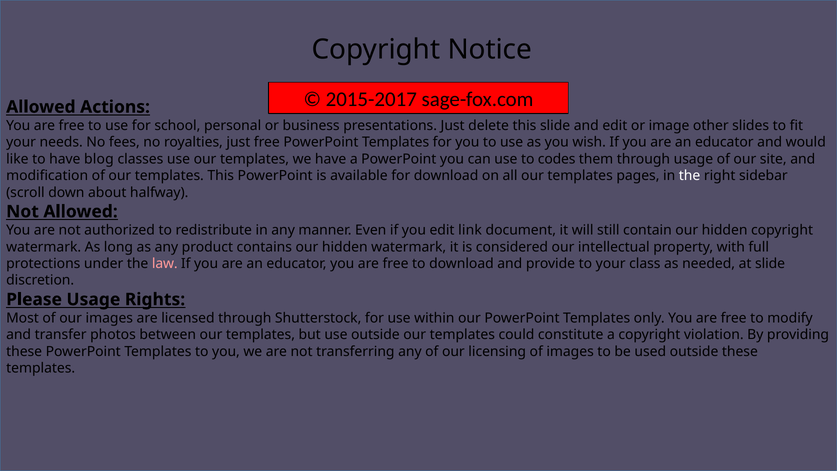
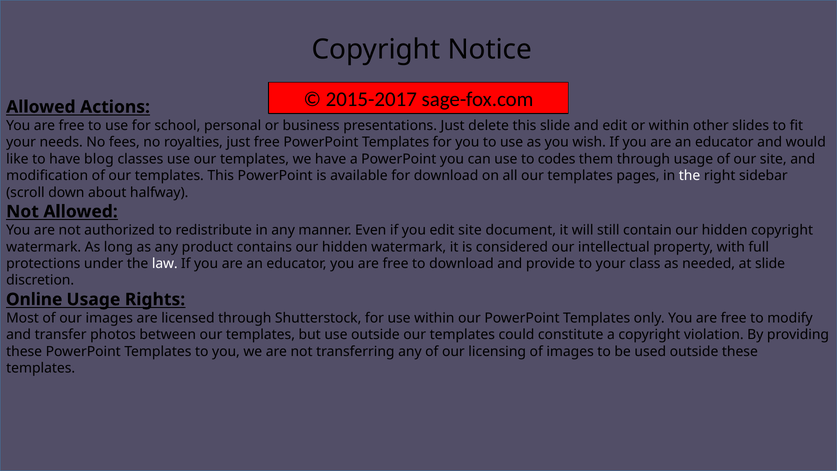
or image: image -> within
edit link: link -> site
law colour: pink -> white
Please: Please -> Online
